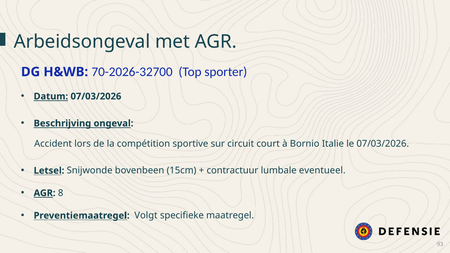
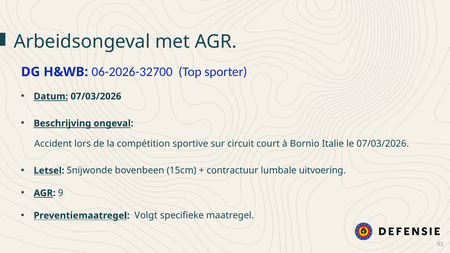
70-2026-32700: 70-2026-32700 -> 06-2026-32700
eventueel: eventueel -> uitvoering
8: 8 -> 9
